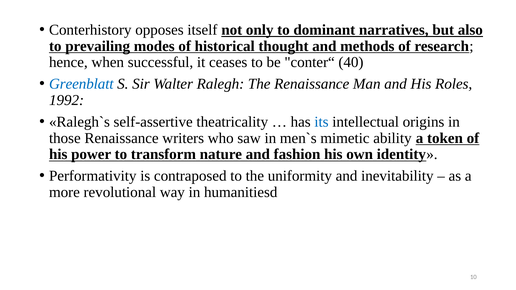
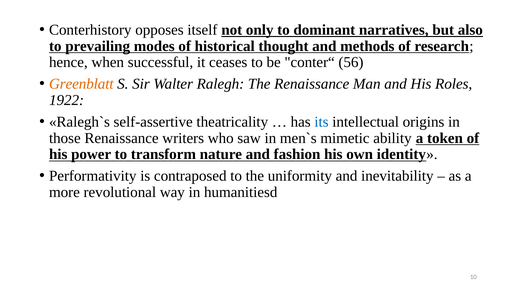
40: 40 -> 56
Greenblatt colour: blue -> orange
1992: 1992 -> 1922
